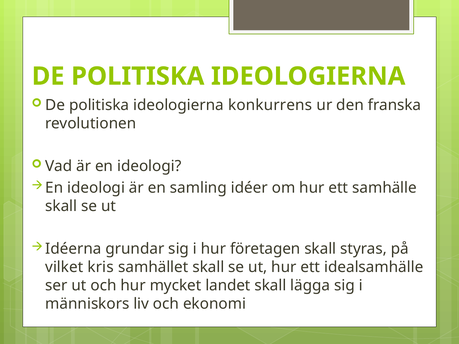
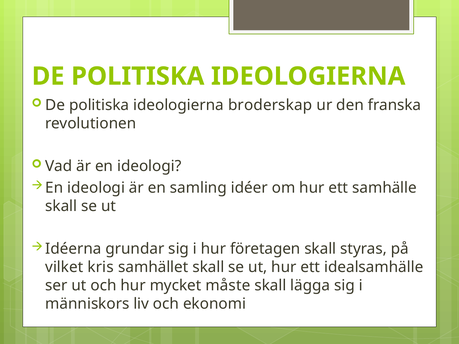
konkurrens: konkurrens -> broderskap
landet: landet -> måste
